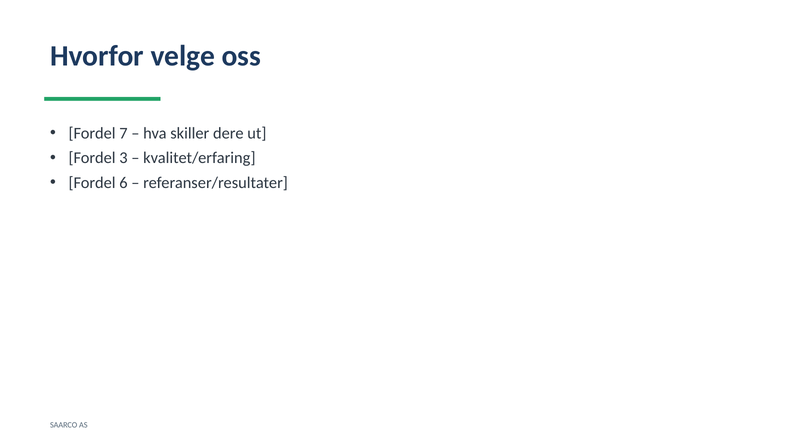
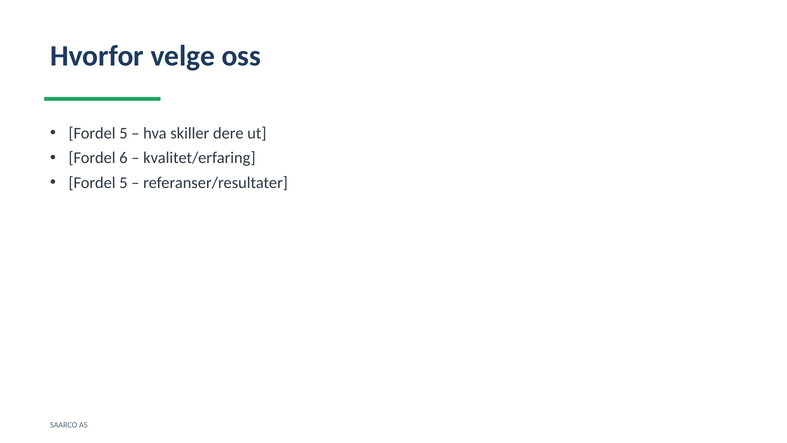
7 at (123, 133): 7 -> 5
3: 3 -> 6
6 at (123, 183): 6 -> 5
